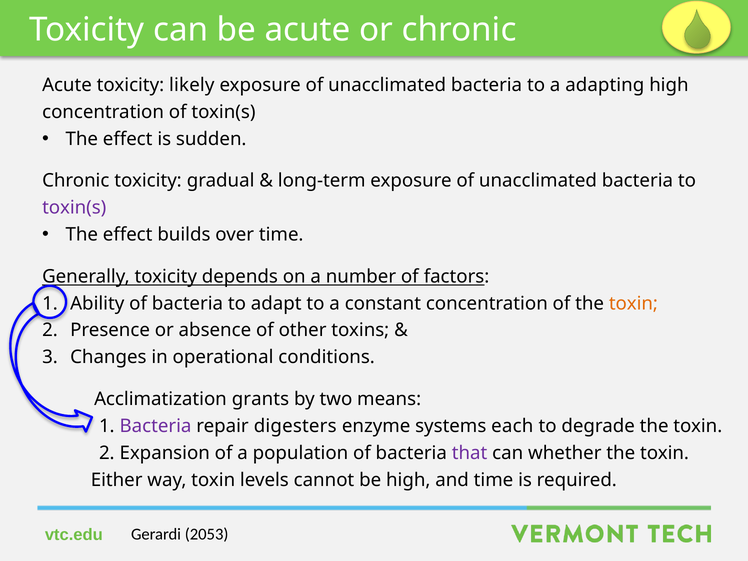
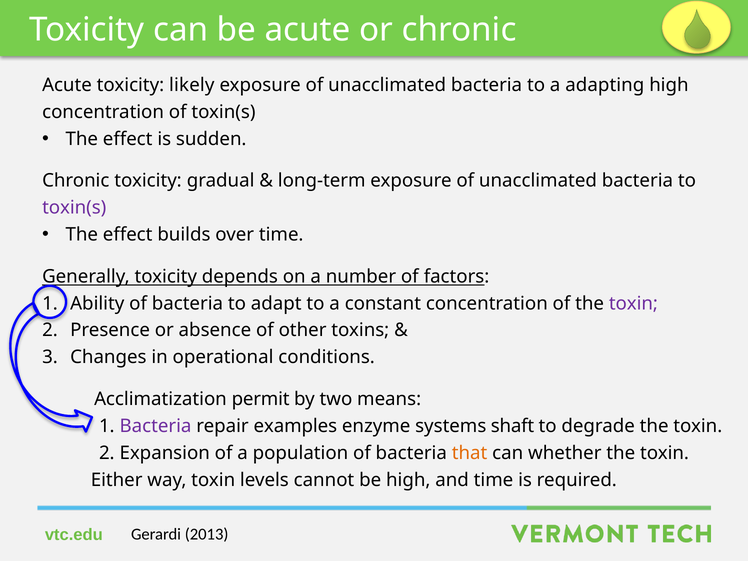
toxin at (633, 303) colour: orange -> purple
grants: grants -> permit
digesters: digesters -> examples
each: each -> shaft
that colour: purple -> orange
2053: 2053 -> 2013
